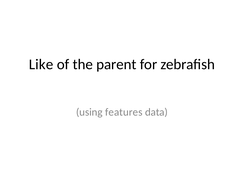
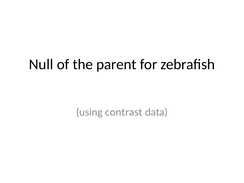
Like: Like -> Null
features: features -> contrast
